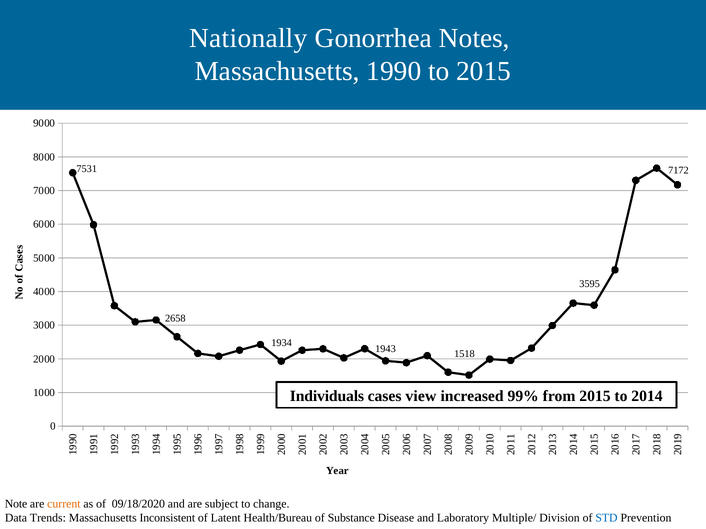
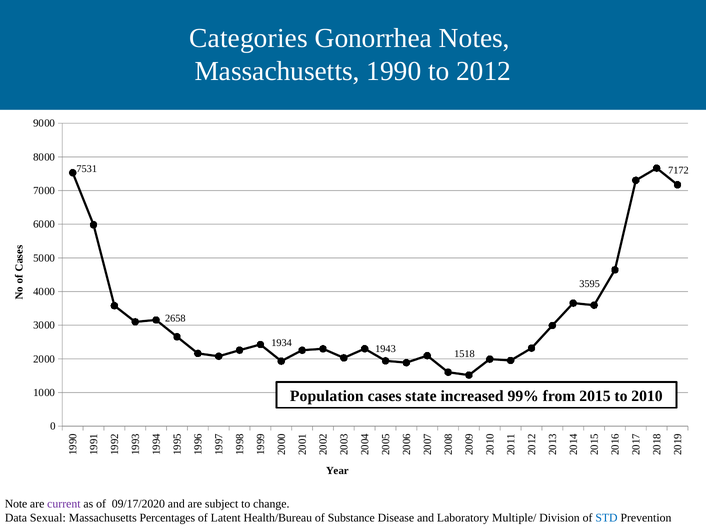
Nationally: Nationally -> Categories
to 2015: 2015 -> 2012
Individuals: Individuals -> Population
view: view -> state
2014: 2014 -> 2010
current colour: orange -> purple
09/18/2020: 09/18/2020 -> 09/17/2020
Trends: Trends -> Sexual
Inconsistent: Inconsistent -> Percentages
